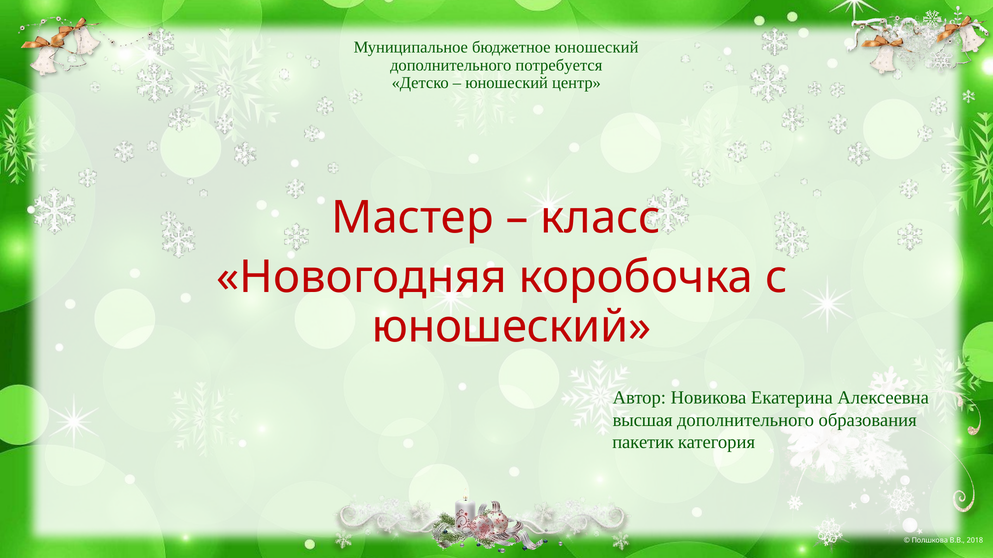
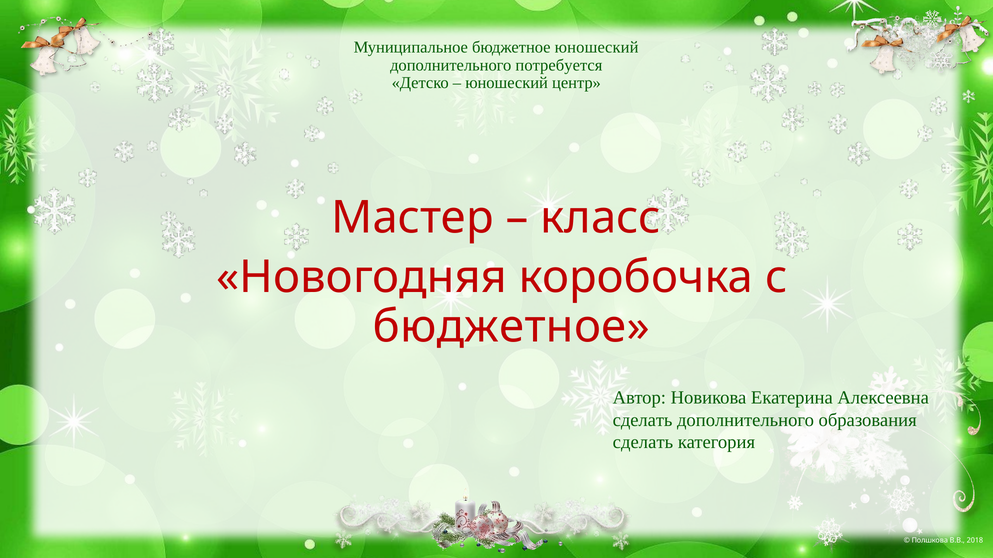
юношеский at (512, 327): юношеский -> бюджетное
высшая at (643, 420): высшая -> сделать
пакетик at (643, 443): пакетик -> сделать
